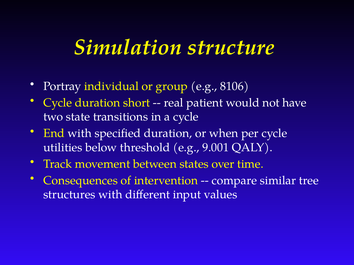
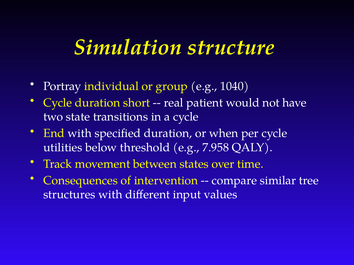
8106: 8106 -> 1040
9.001: 9.001 -> 7.958
